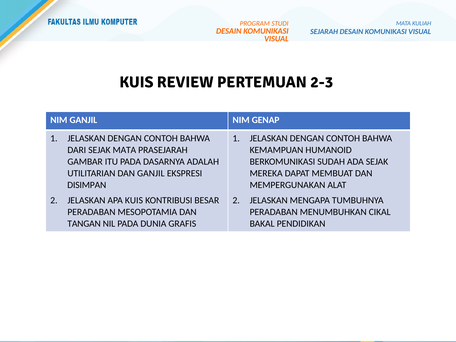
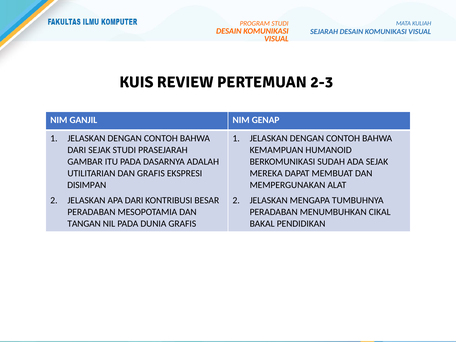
SEJAK MATA: MATA -> STUDI
DAN GANJIL: GANJIL -> GRAFIS
APA KUIS: KUIS -> DARI
